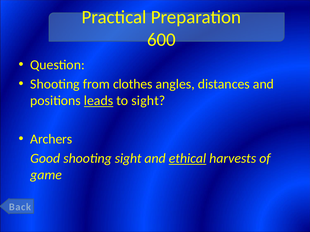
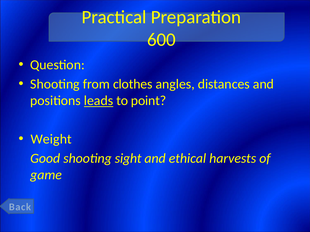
to sight: sight -> point
Archers: Archers -> Weight
ethical underline: present -> none
